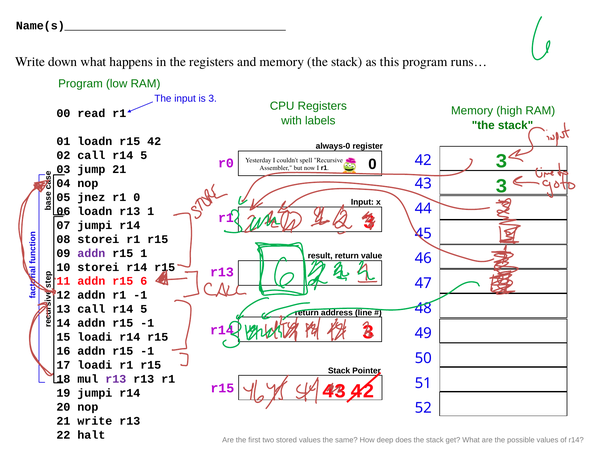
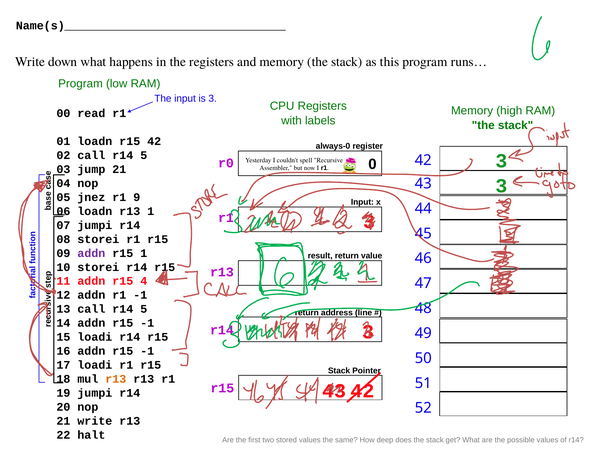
r1 0: 0 -> 9
6: 6 -> 4
r13 at (116, 379) colour: purple -> orange
